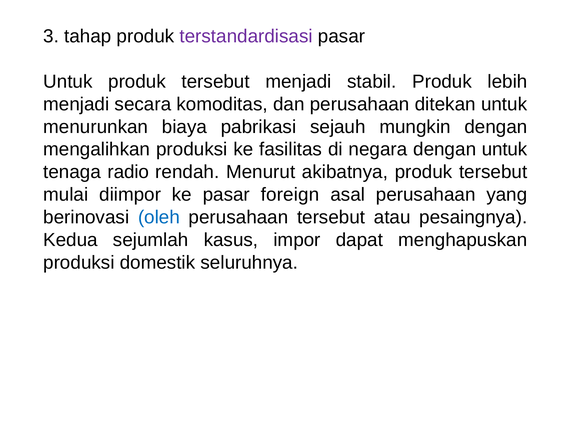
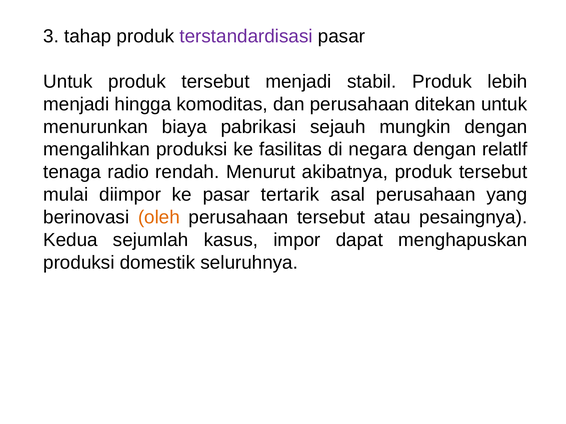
secara: secara -> hingga
dengan untuk: untuk -> relatlf
foreign: foreign -> tertarik
oleh colour: blue -> orange
